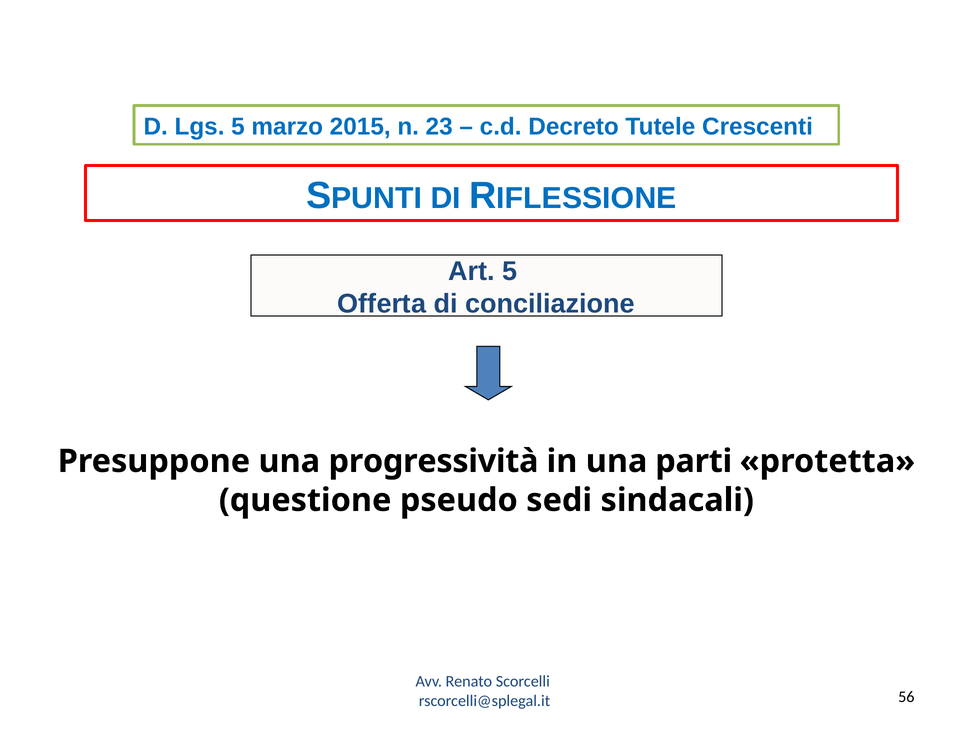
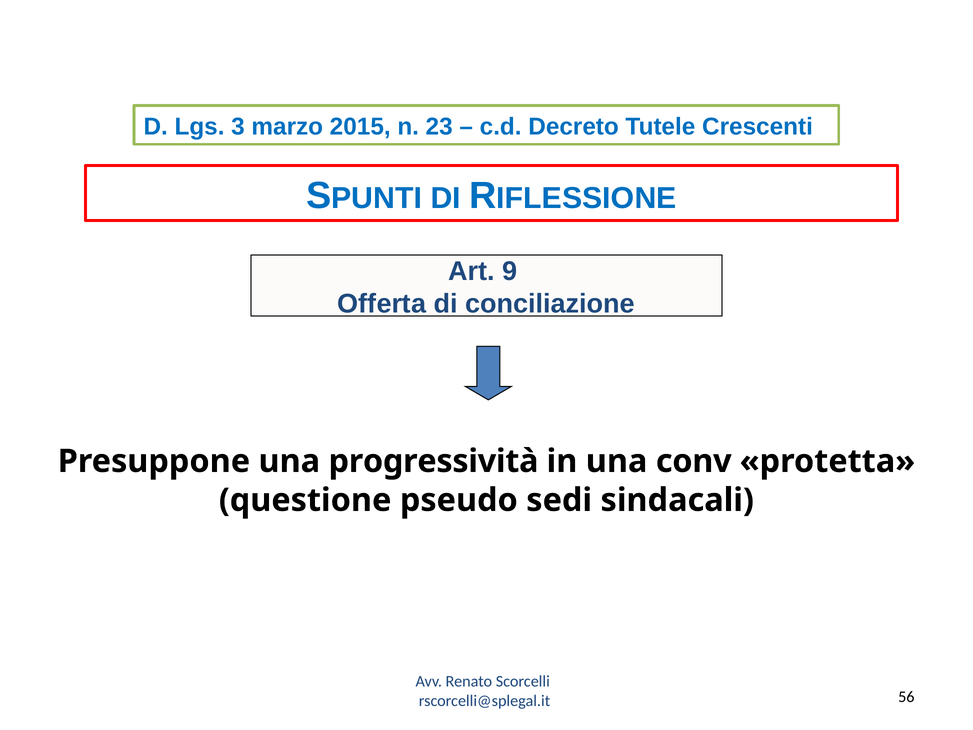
Lgs 5: 5 -> 3
Art 5: 5 -> 9
parti: parti -> conv
